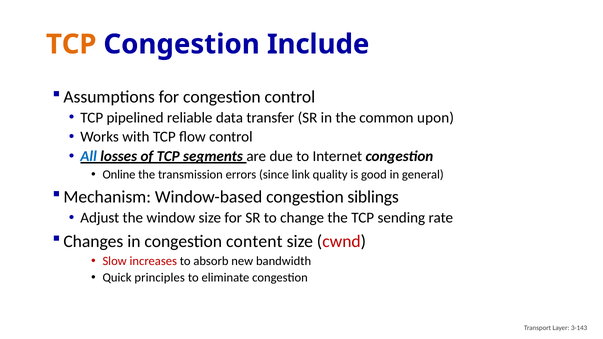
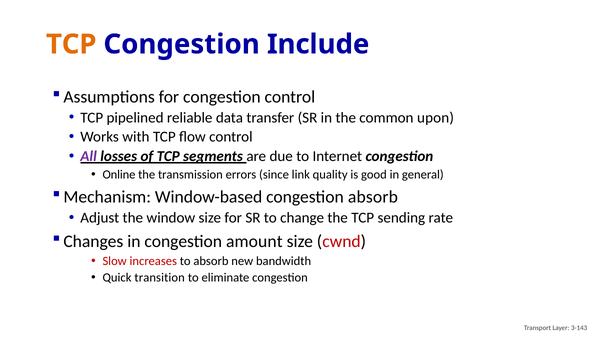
All colour: blue -> purple
congestion siblings: siblings -> absorb
content: content -> amount
principles: principles -> transition
